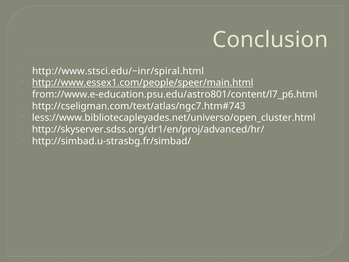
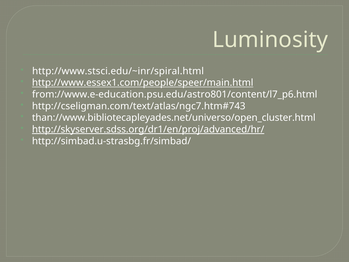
Conclusion: Conclusion -> Luminosity
less://www.bibliotecapleyades.net/universo/open_cluster.html: less://www.bibliotecapleyades.net/universo/open_cluster.html -> than://www.bibliotecapleyades.net/universo/open_cluster.html
http://skyserver.sdss.org/dr1/en/proj/advanced/hr/ underline: none -> present
